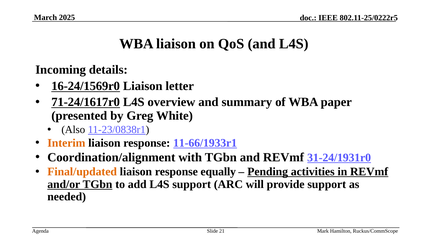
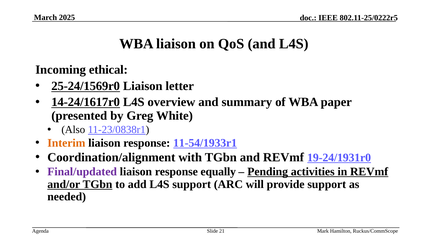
details: details -> ethical
16-24/1569r0: 16-24/1569r0 -> 25-24/1569r0
71-24/1617r0: 71-24/1617r0 -> 14-24/1617r0
11-66/1933r1: 11-66/1933r1 -> 11-54/1933r1
31-24/1931r0: 31-24/1931r0 -> 19-24/1931r0
Final/updated colour: orange -> purple
